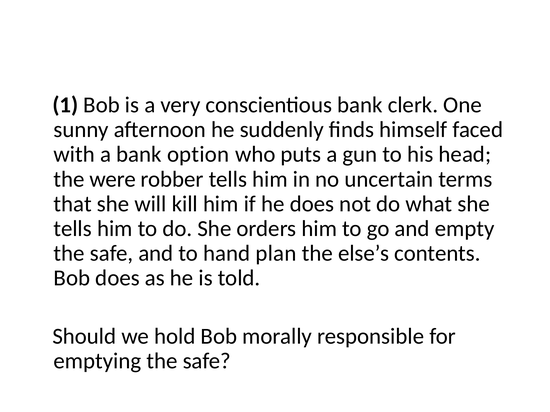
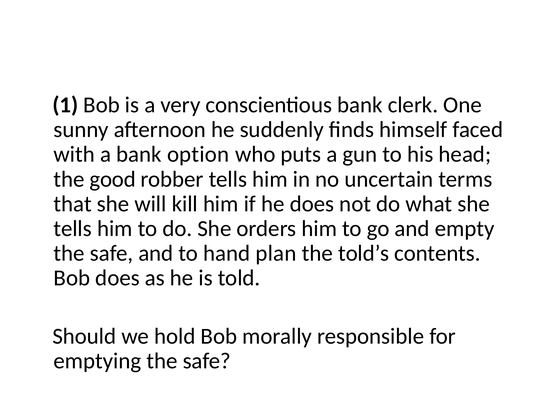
were: were -> good
else’s: else’s -> told’s
